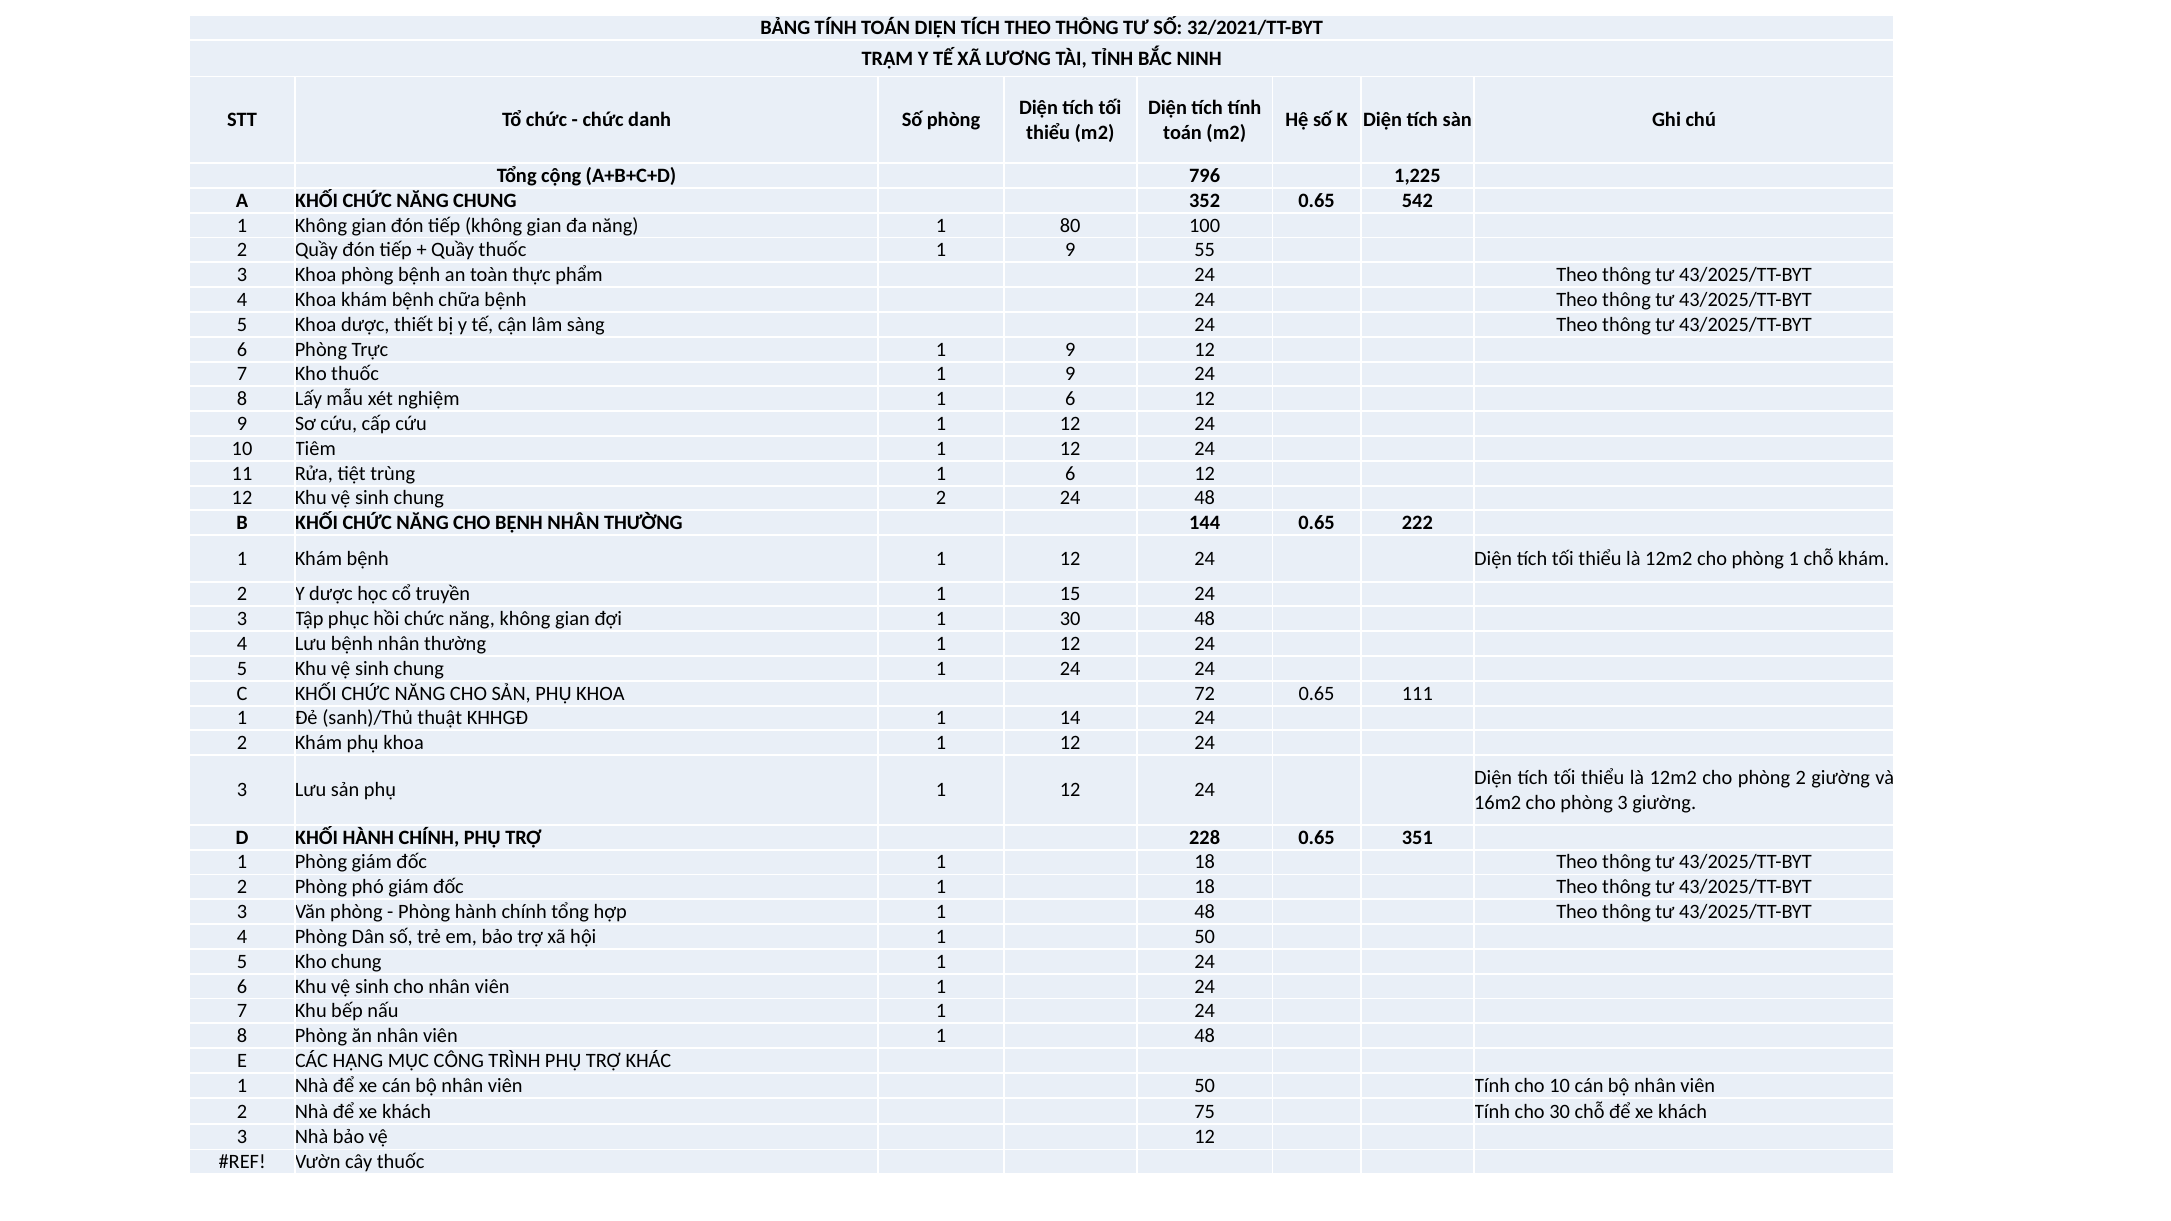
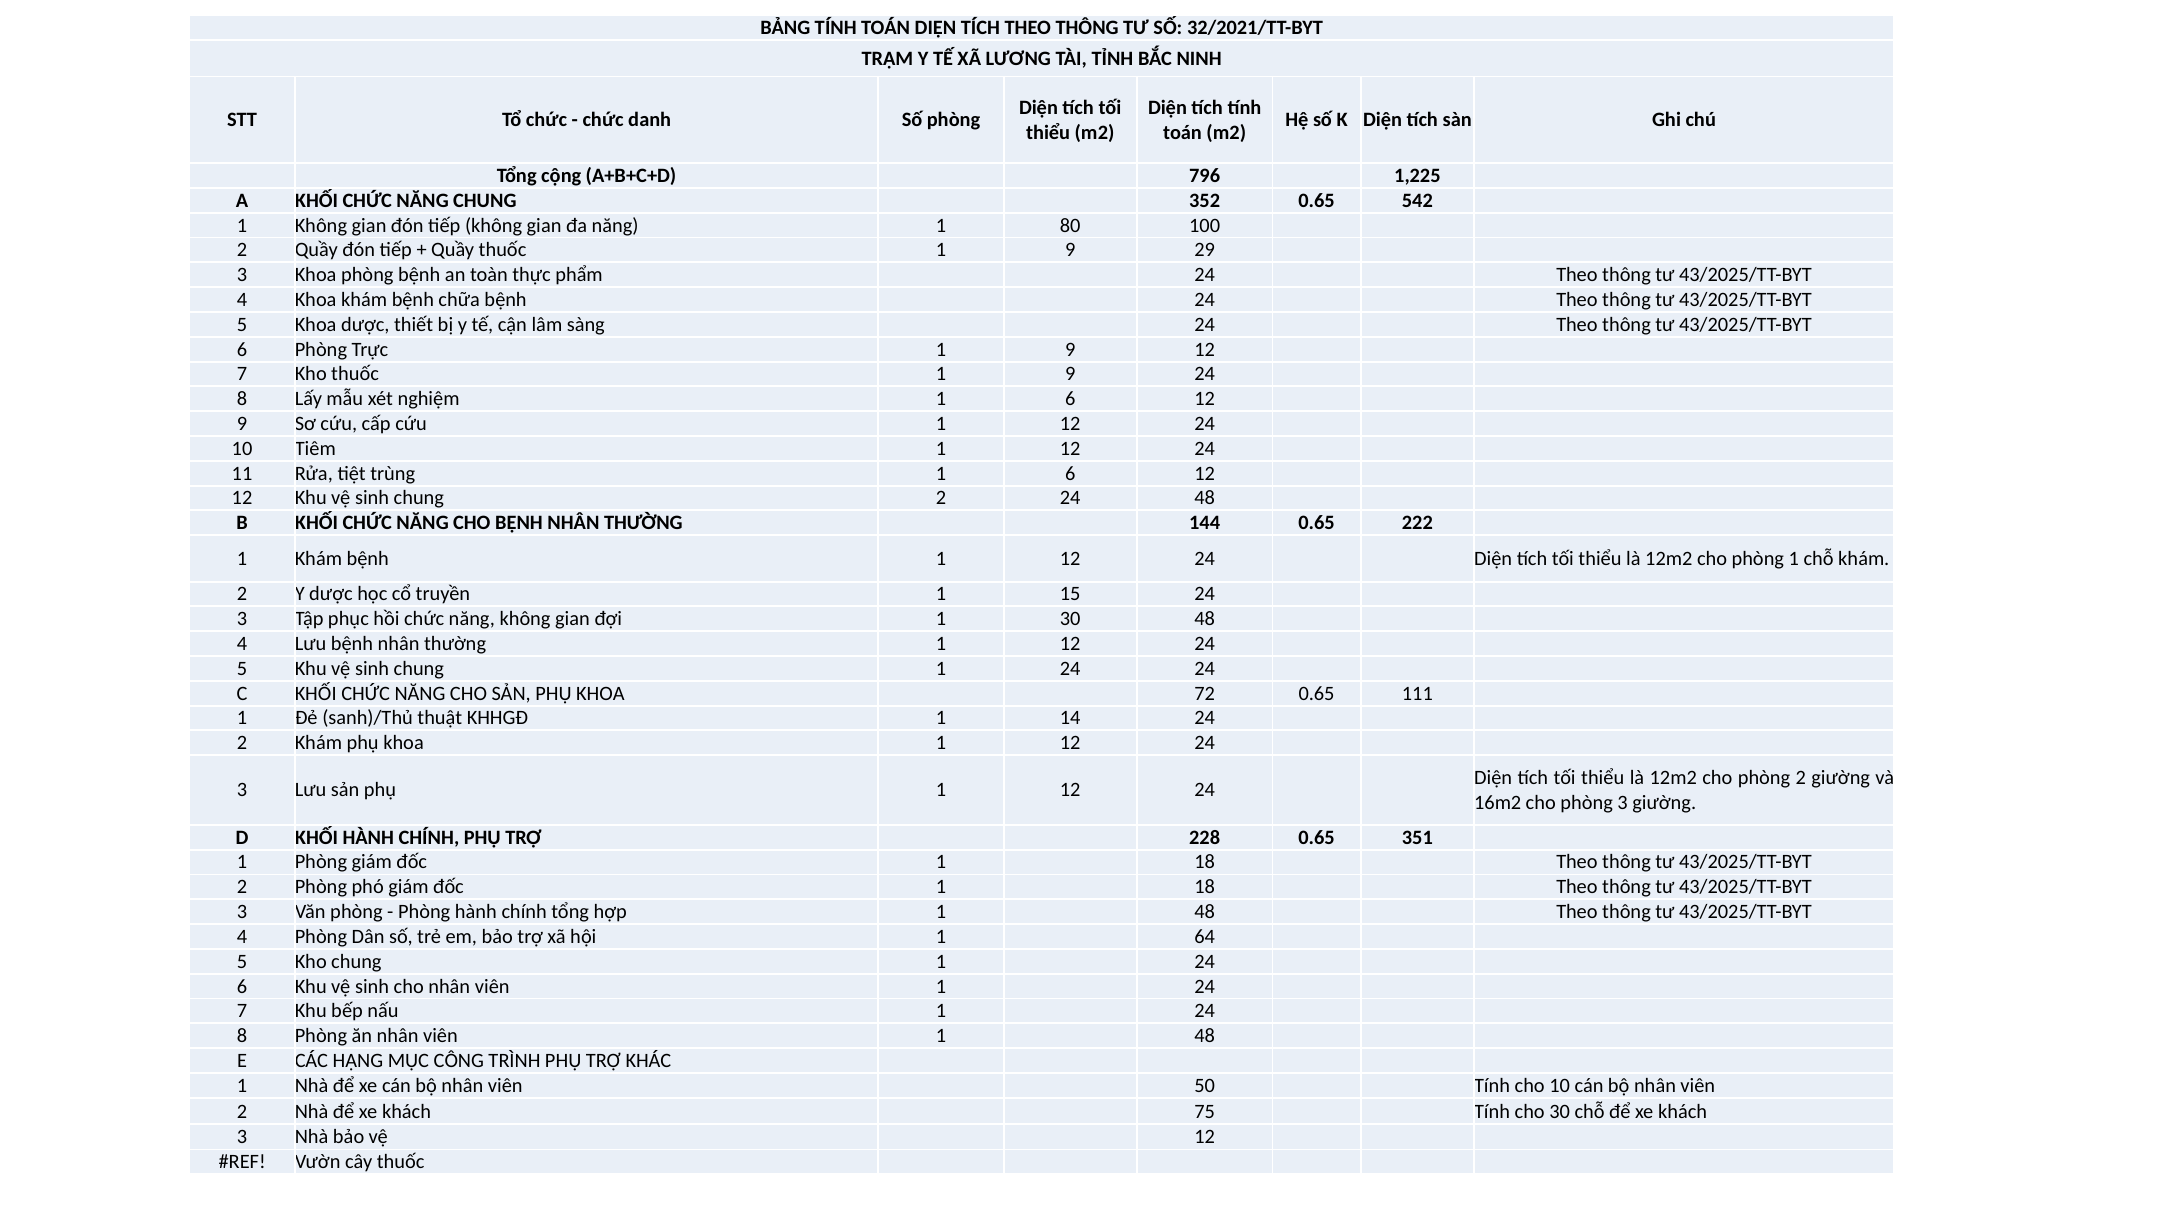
55: 55 -> 29
1 50: 50 -> 64
